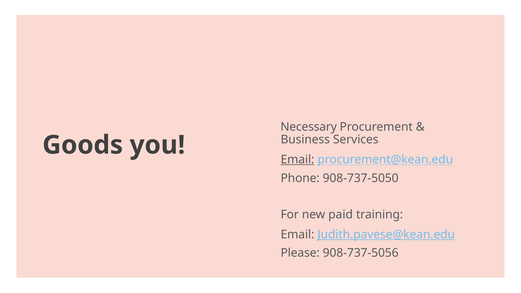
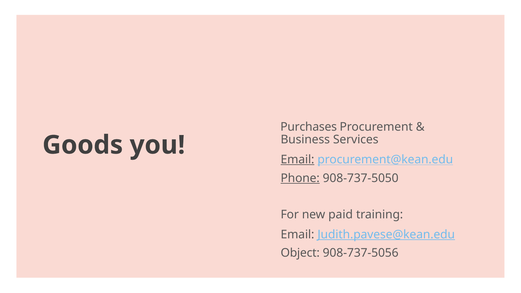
Necessary: Necessary -> Purchases
Phone underline: none -> present
Please: Please -> Object
